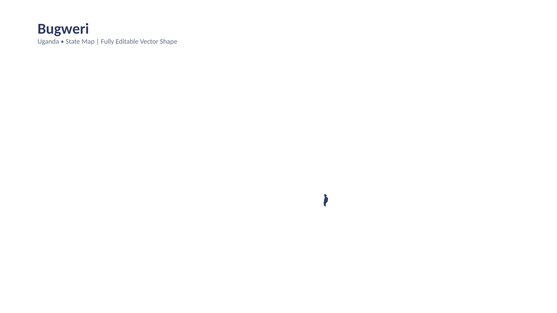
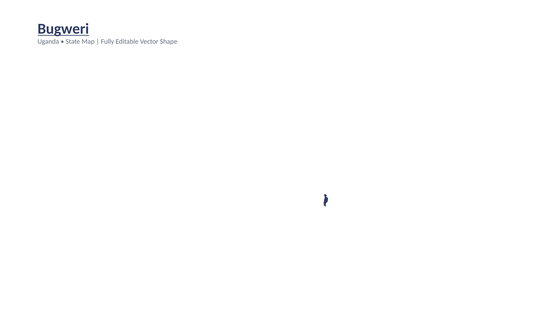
Bugweri underline: none -> present
